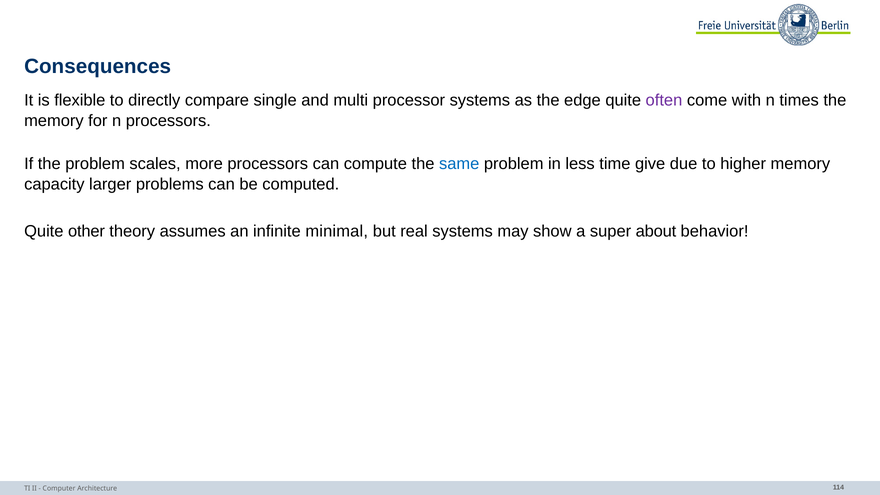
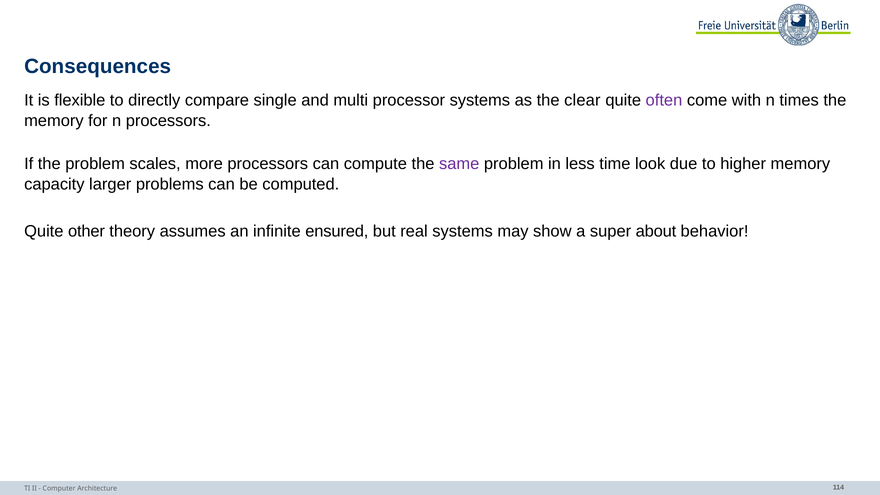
edge: edge -> clear
same colour: blue -> purple
give: give -> look
minimal: minimal -> ensured
